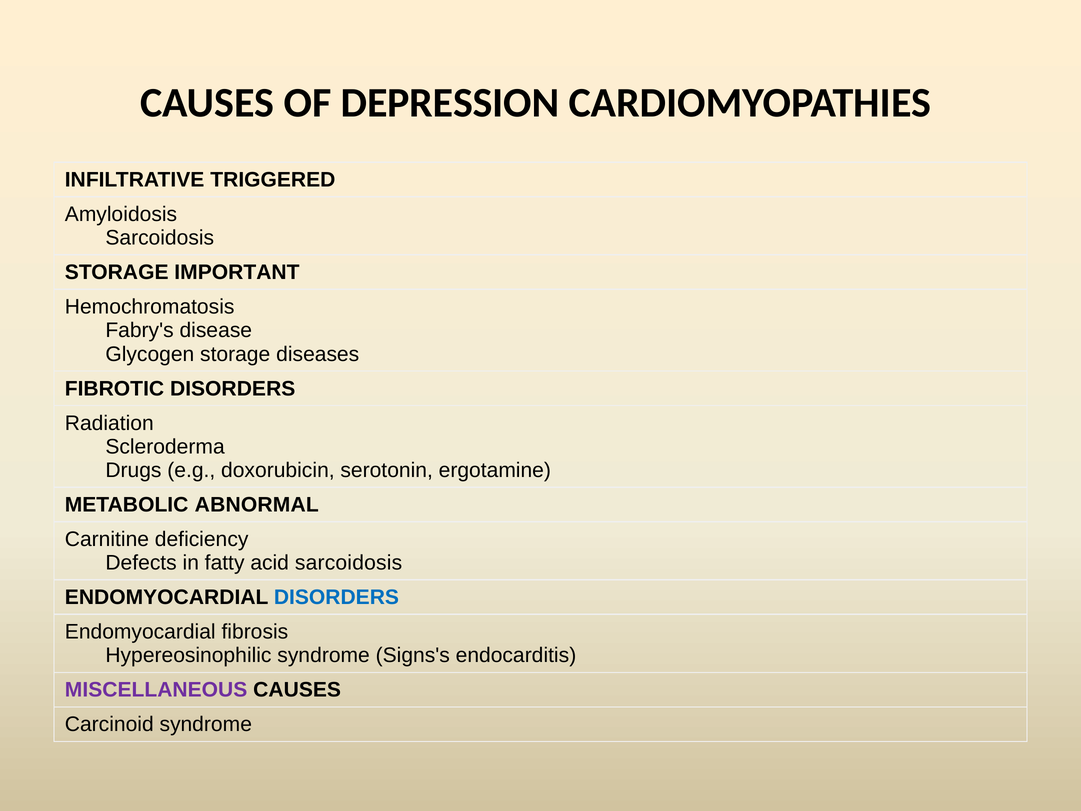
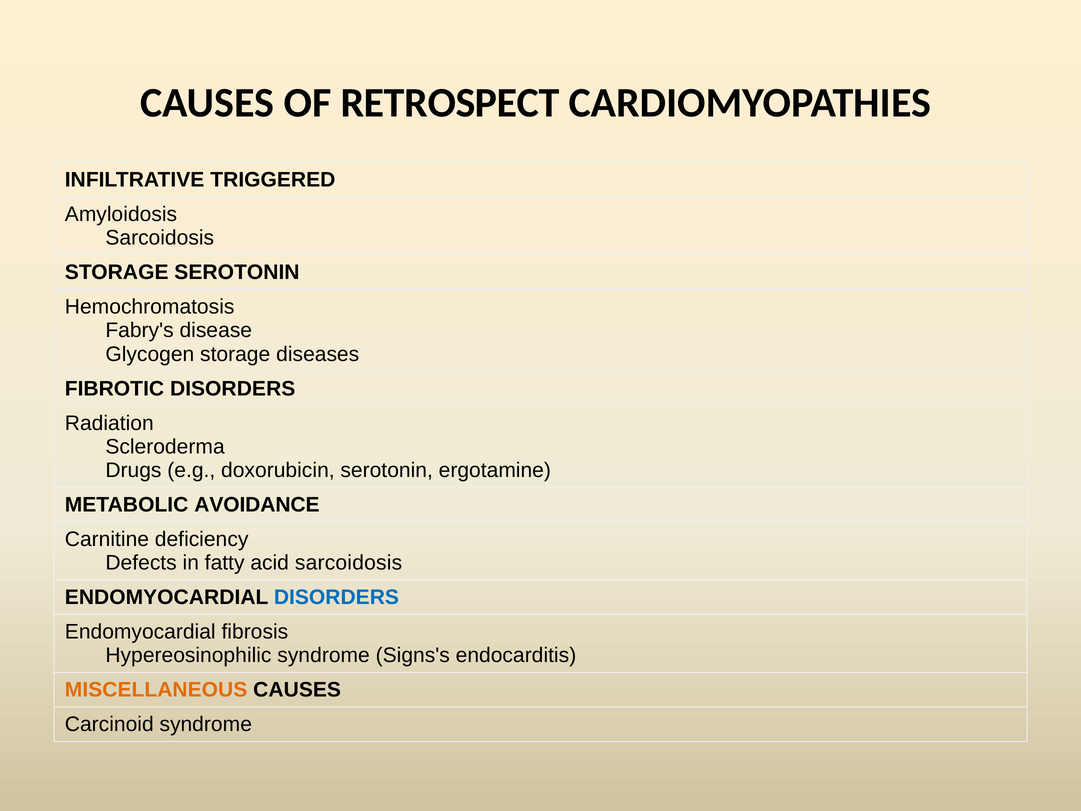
DEPRESSION: DEPRESSION -> RETROSPECT
STORAGE IMPORTANT: IMPORTANT -> SEROTONIN
ABNORMAL: ABNORMAL -> AVOIDANCE
MISCELLANEOUS colour: purple -> orange
